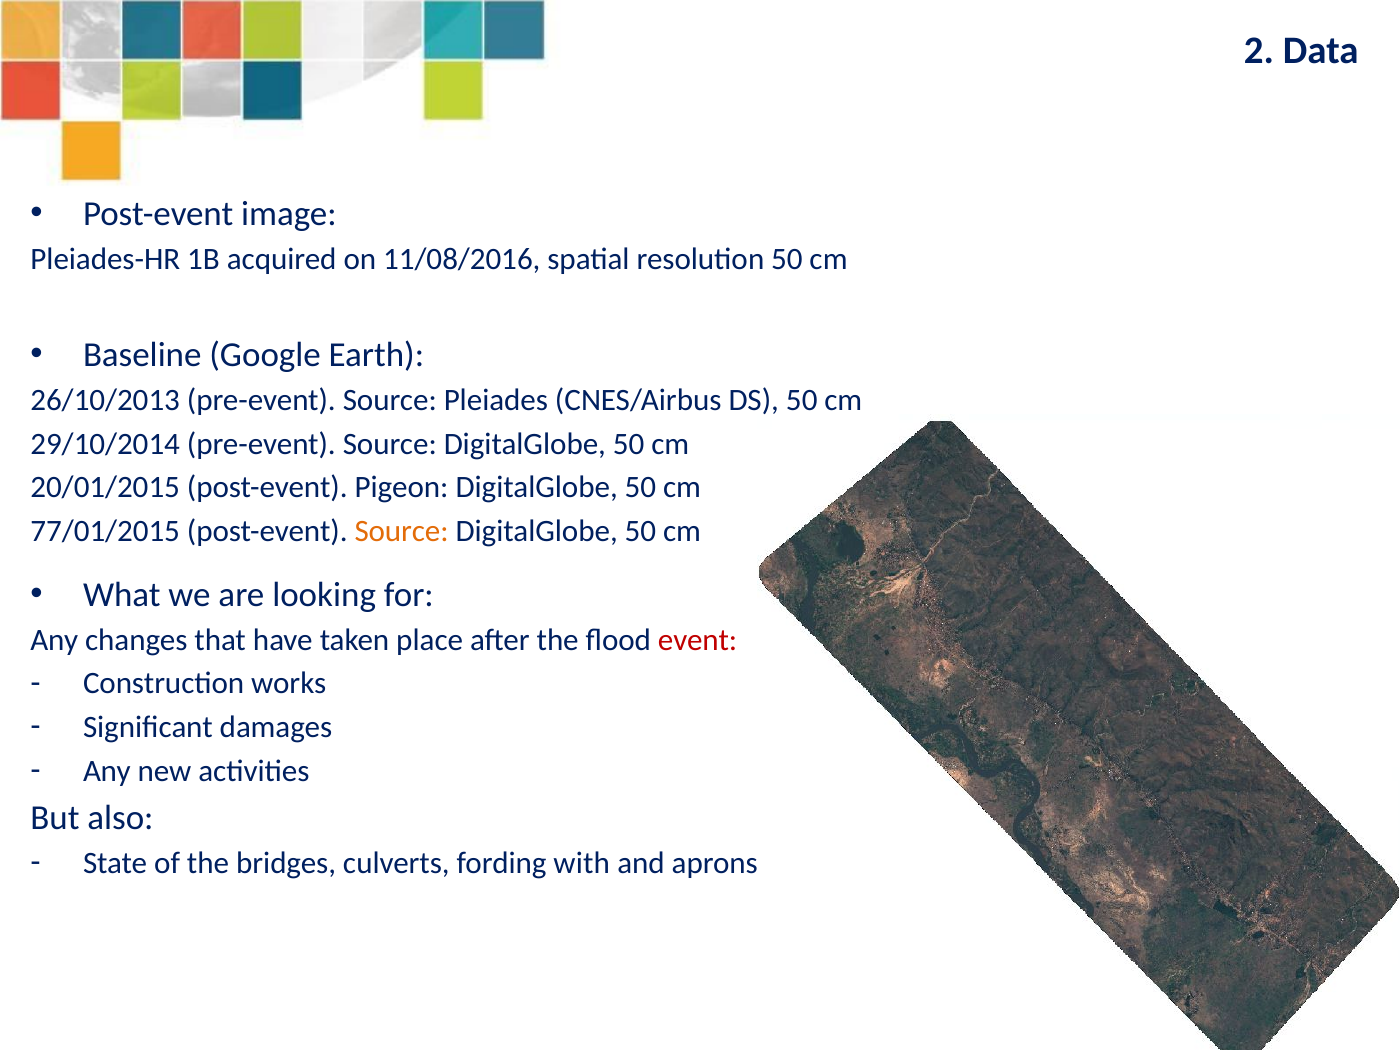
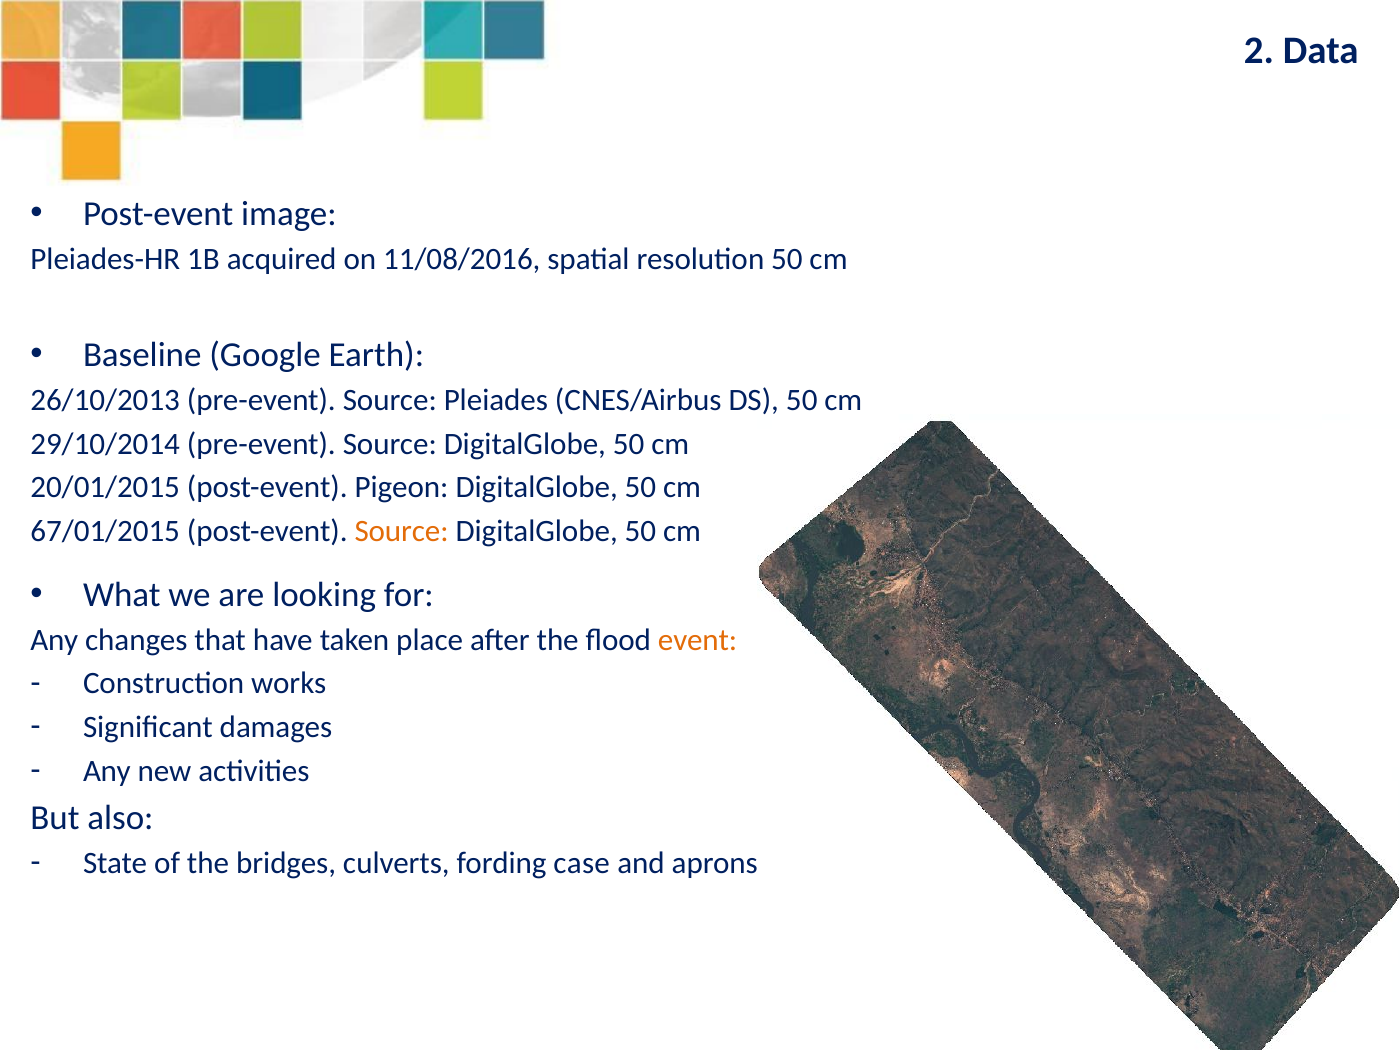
77/01/2015: 77/01/2015 -> 67/01/2015
event colour: red -> orange
with: with -> case
